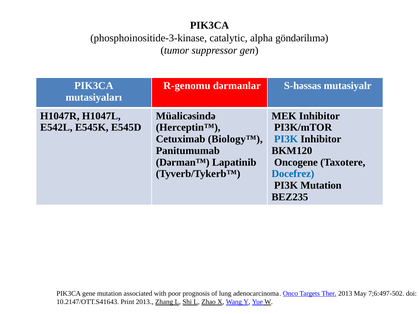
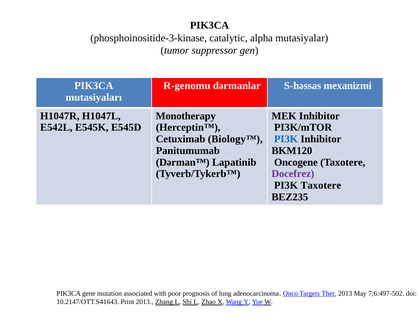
göndərilımə: göndərilımə -> mutasiyalar
mutasiyalr: mutasiyalr -> mexanizmi
Müalicəsində: Müalicəsində -> Monotherapy
Docefrez colour: blue -> purple
PI3K Mutation: Mutation -> Taxotere
